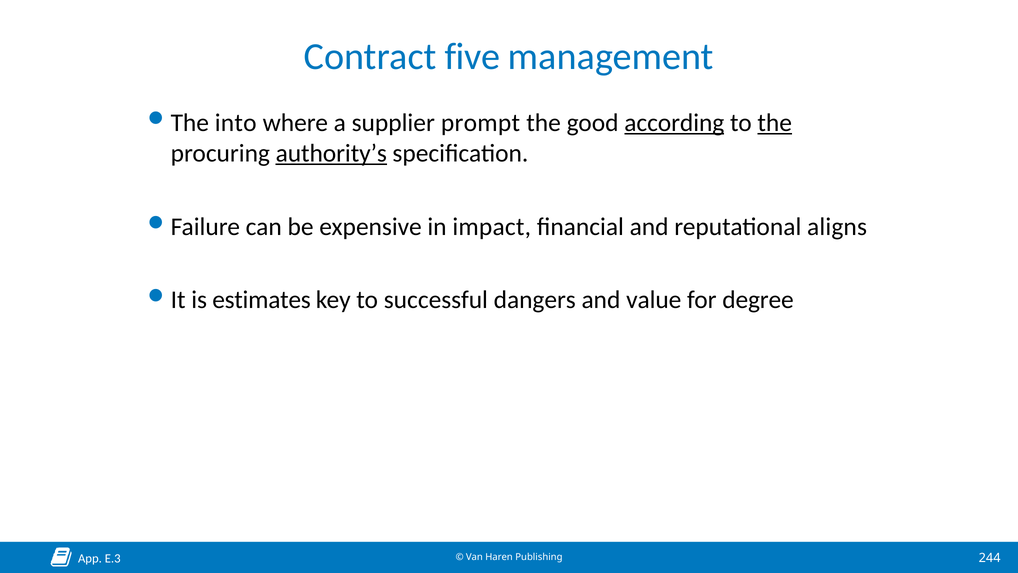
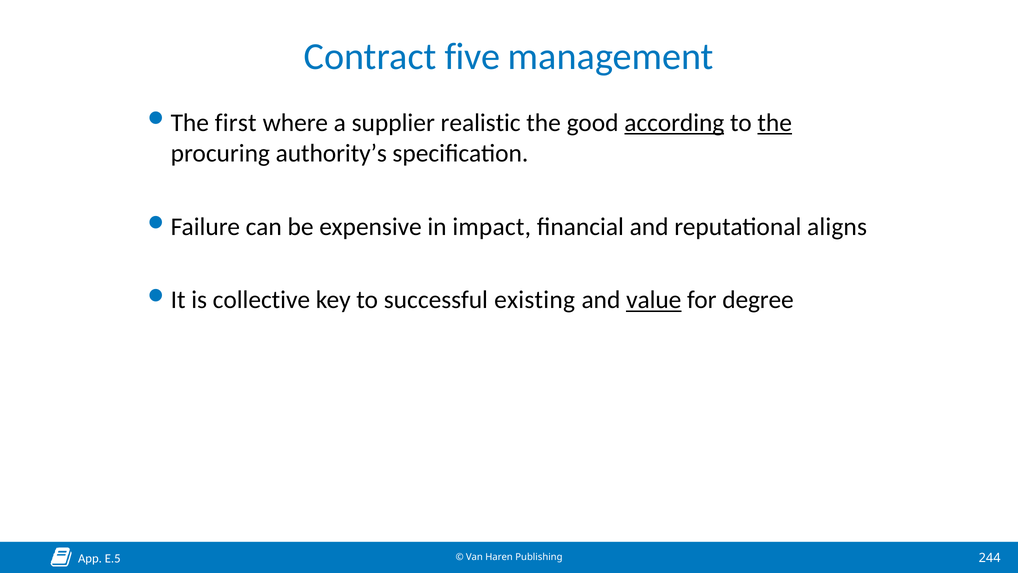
into: into -> first
prompt: prompt -> realistic
authority’s underline: present -> none
estimates: estimates -> collective
dangers: dangers -> existing
value underline: none -> present
E.3: E.3 -> E.5
